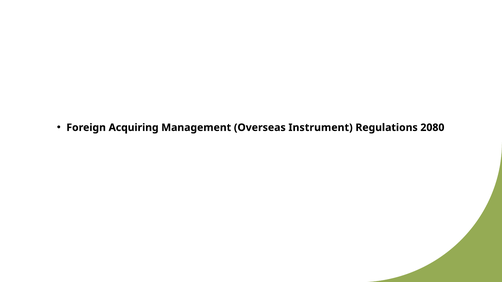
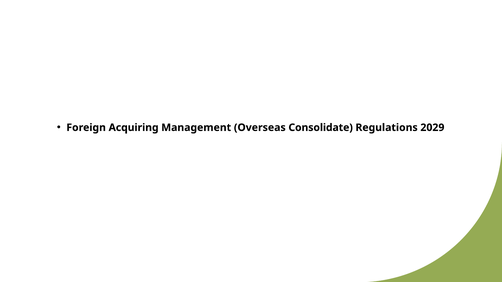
Instrument: Instrument -> Consolidate
2080: 2080 -> 2029
